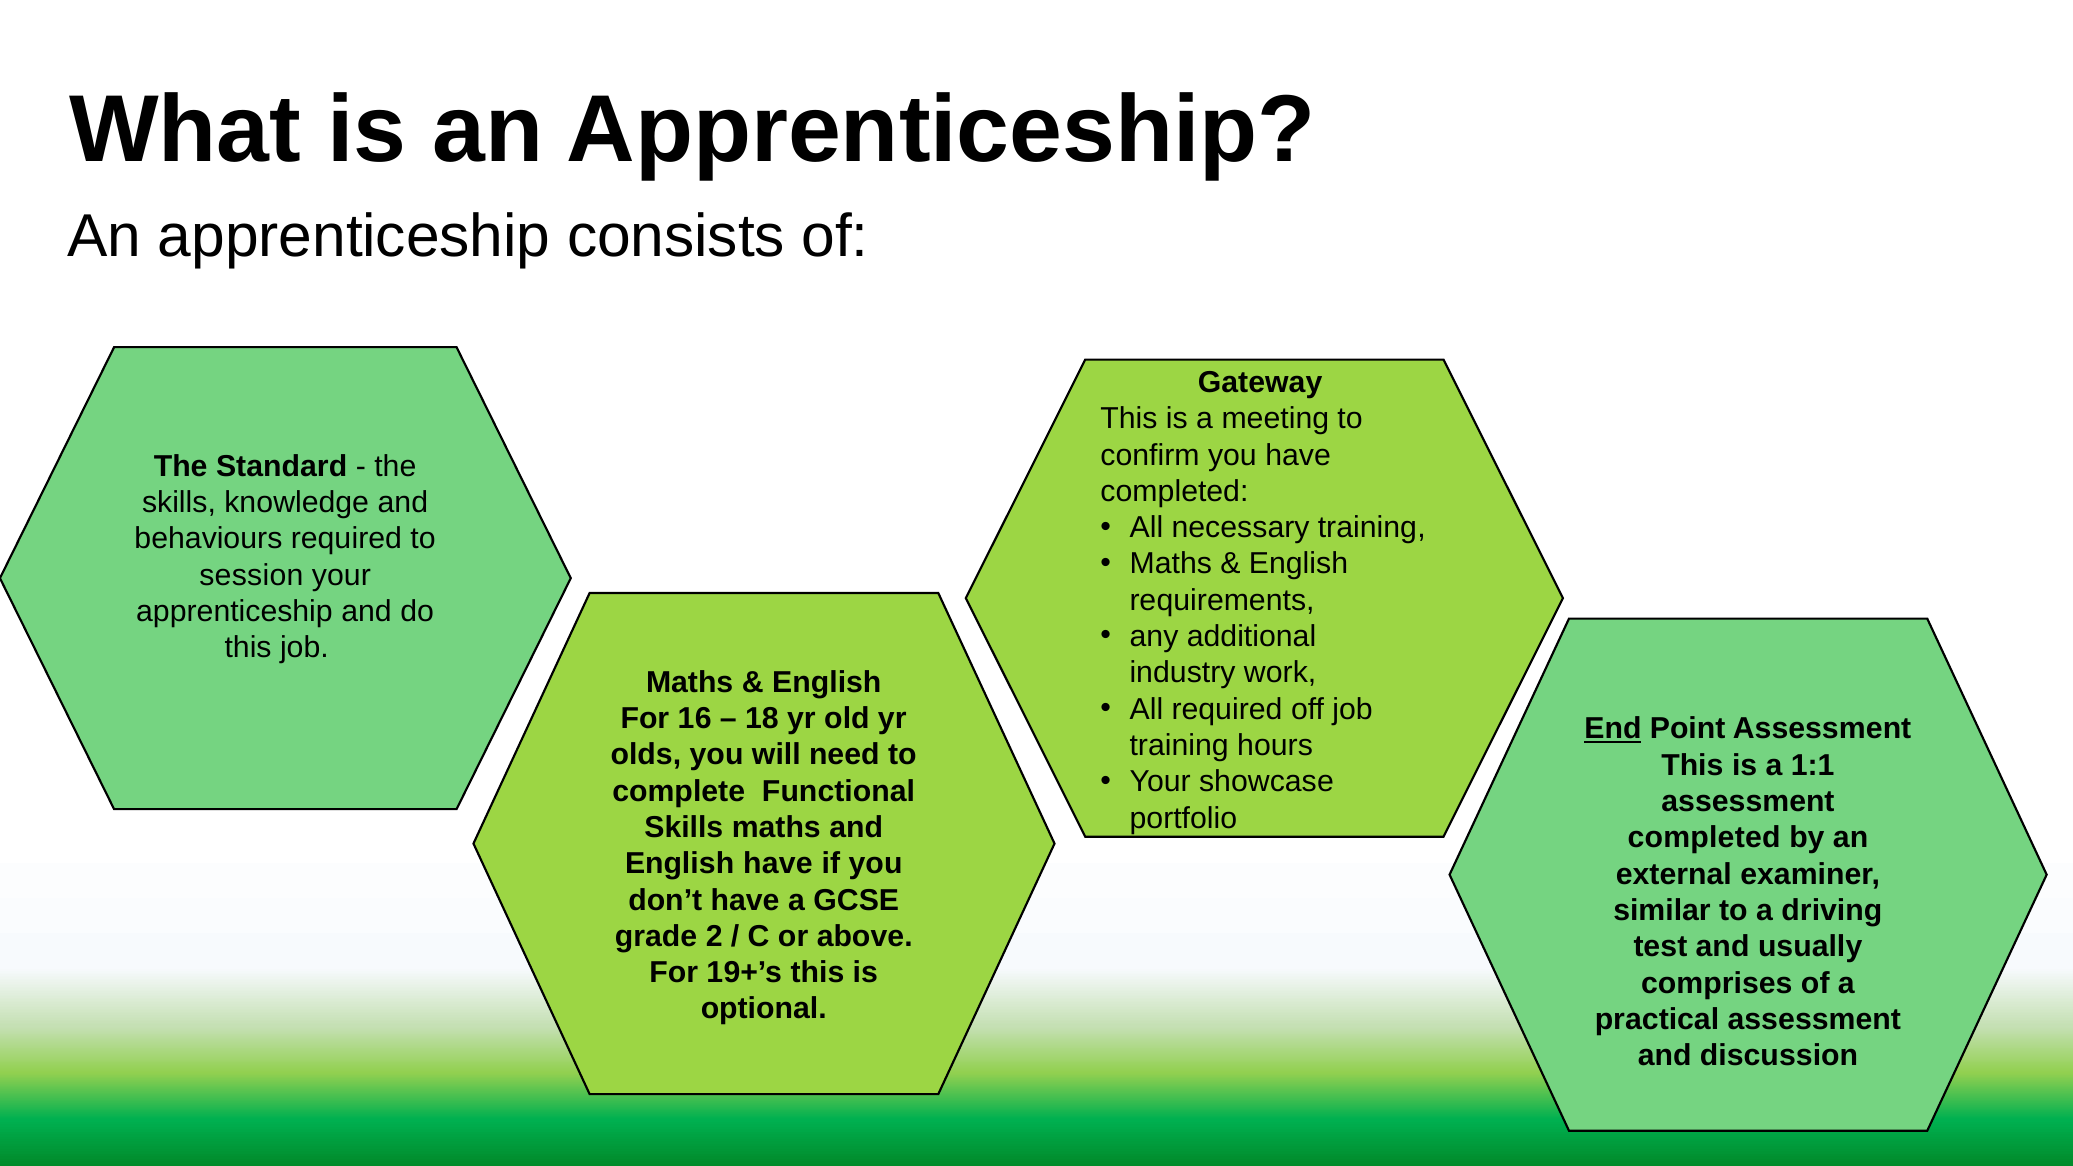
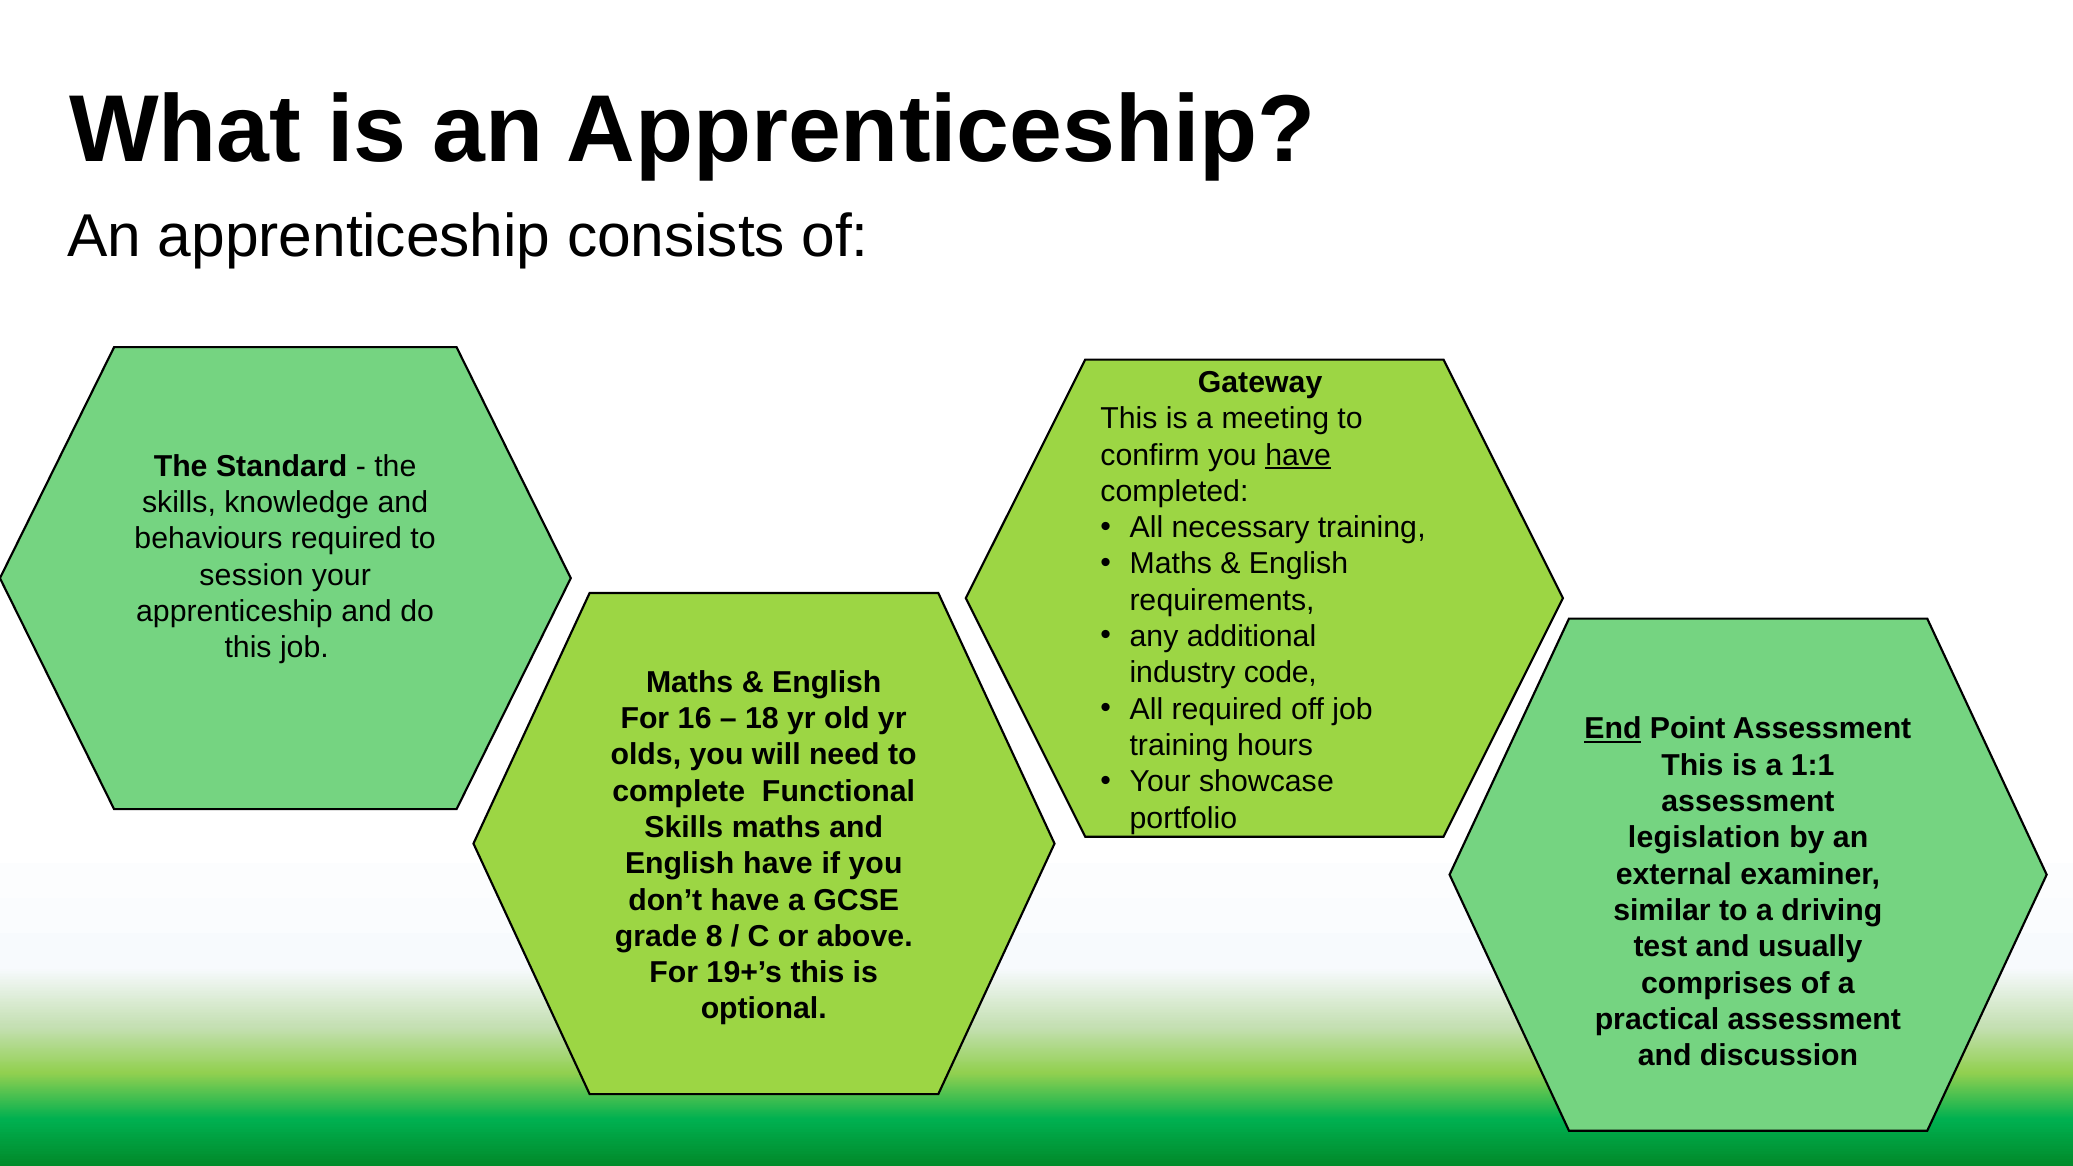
have at (1298, 455) underline: none -> present
work: work -> code
completed at (1704, 838): completed -> legislation
2: 2 -> 8
